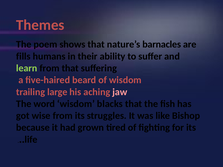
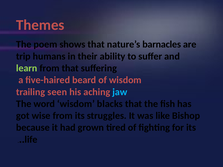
fills: fills -> trip
large: large -> seen
jaw colour: pink -> light blue
